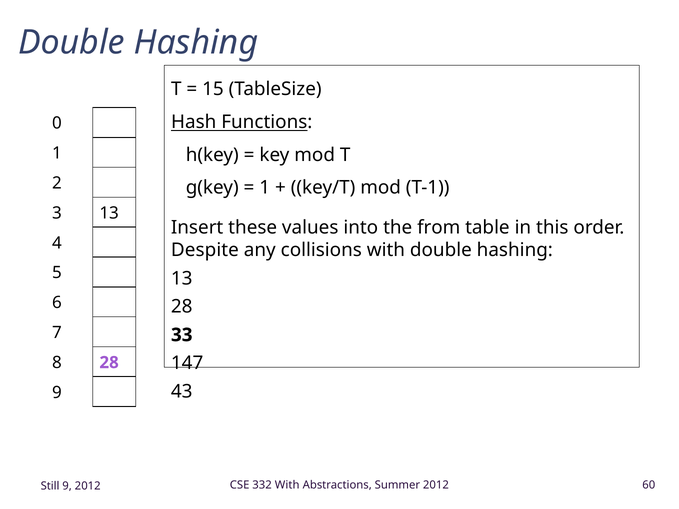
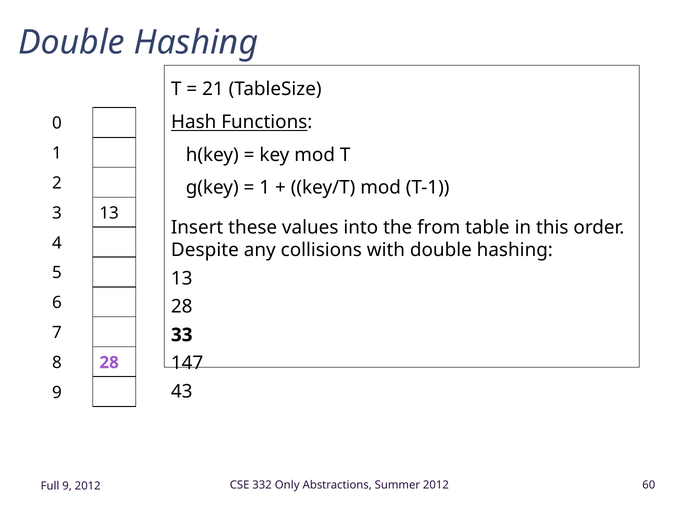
15: 15 -> 21
332 With: With -> Only
Still: Still -> Full
